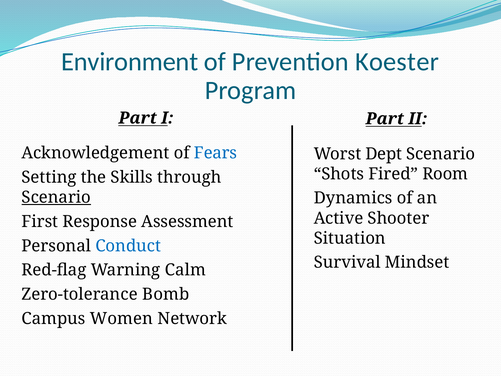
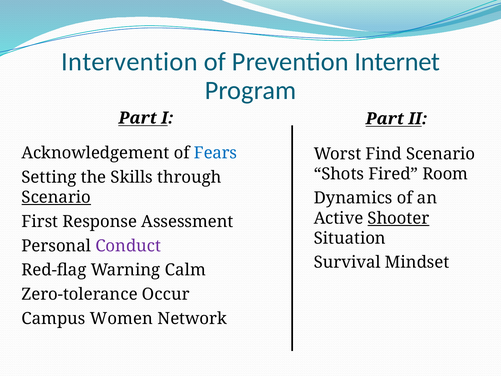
Environment: Environment -> Intervention
Koester: Koester -> Internet
Dept: Dept -> Find
Shooter underline: none -> present
Conduct colour: blue -> purple
Bomb: Bomb -> Occur
